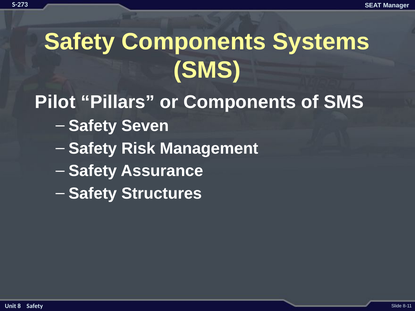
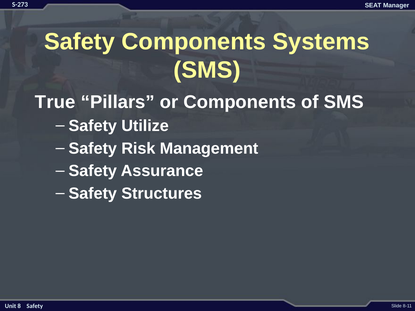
Pilot: Pilot -> True
Seven: Seven -> Utilize
